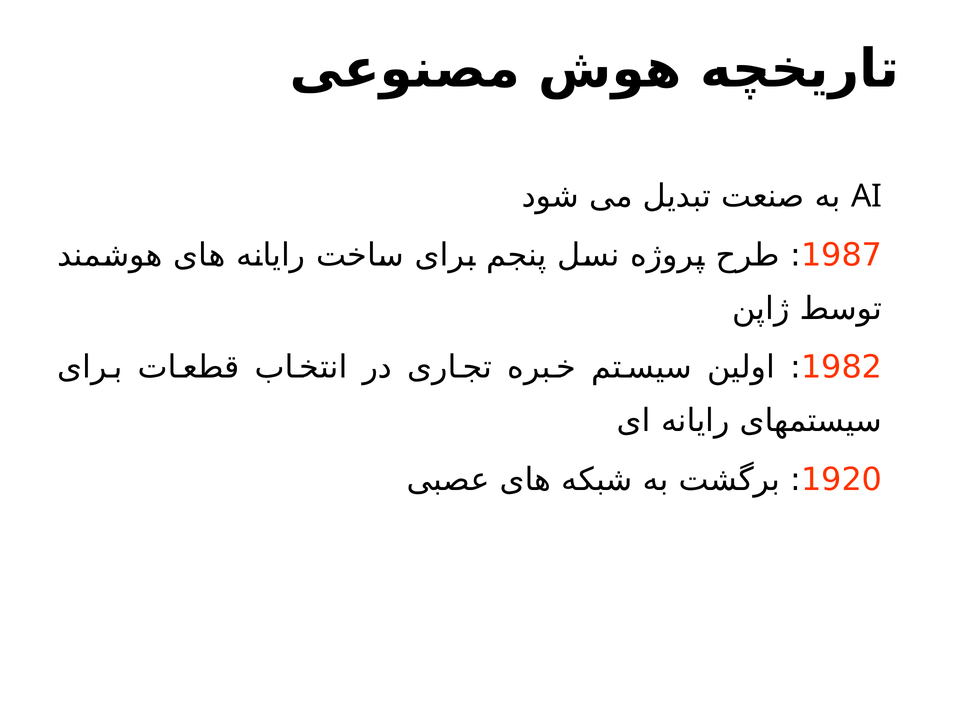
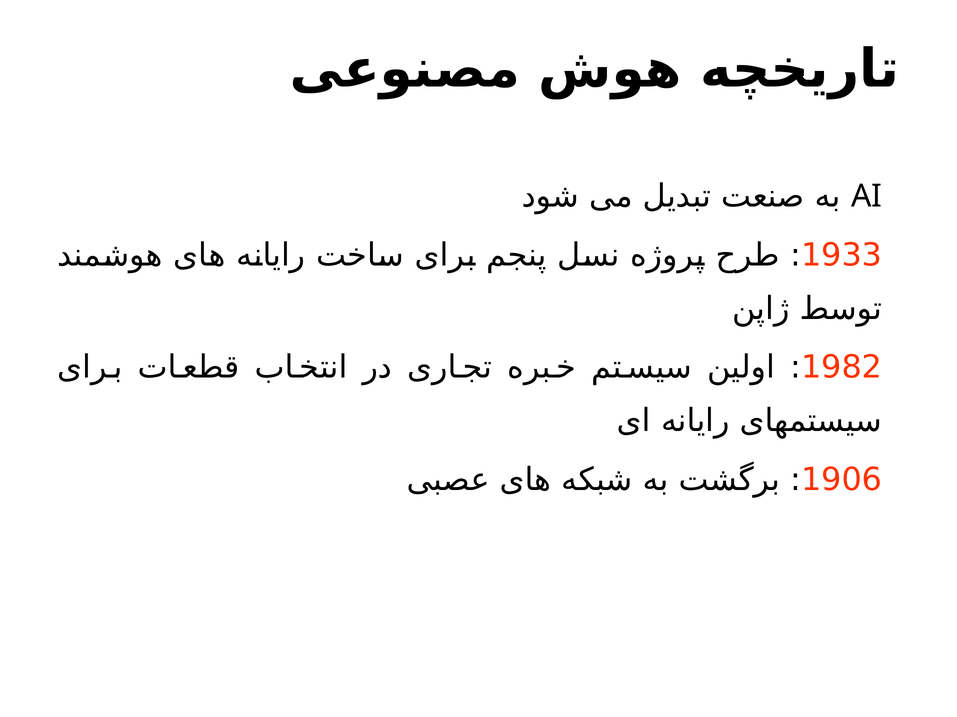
1987: 1987 -> 1933
1920: 1920 -> 1906
